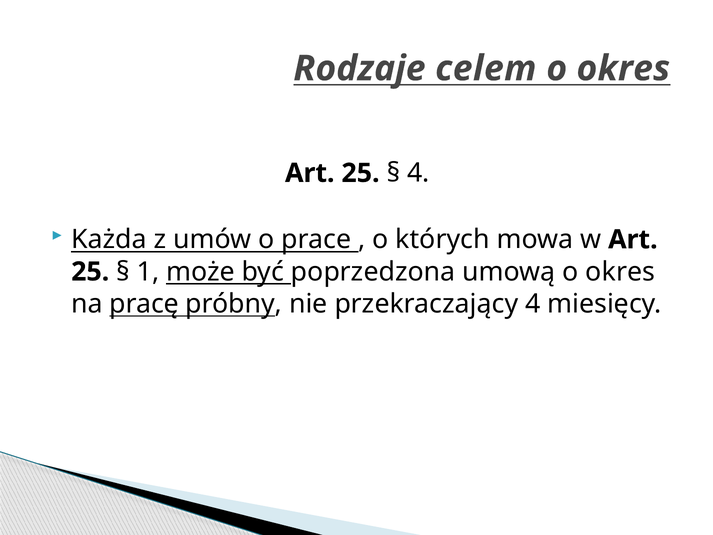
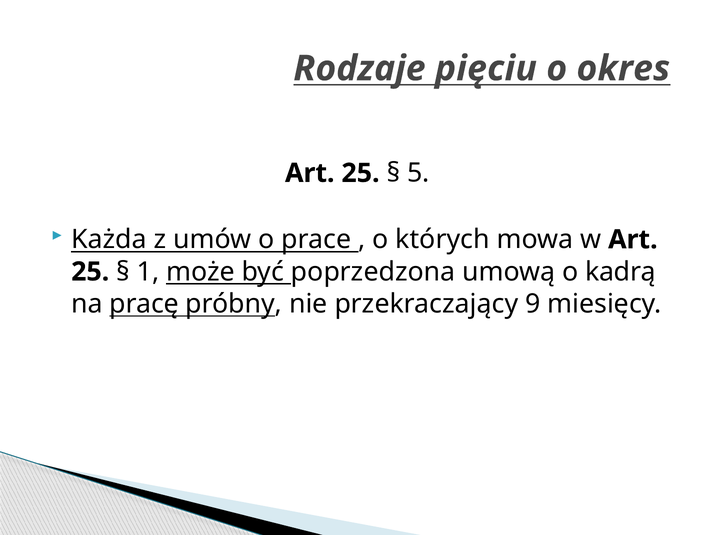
celem: celem -> pięciu
4 at (418, 173): 4 -> 5
umową o okres: okres -> kadrą
przekraczający 4: 4 -> 9
